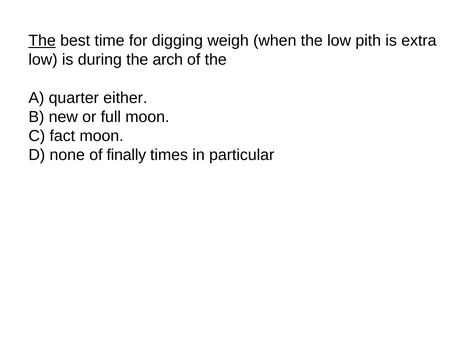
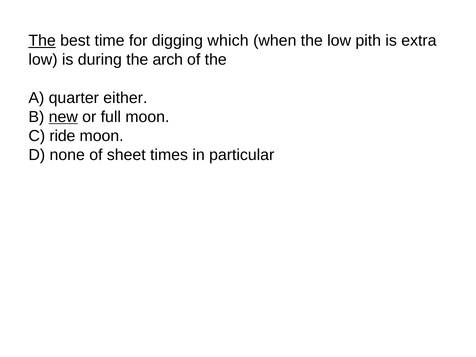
weigh: weigh -> which
new underline: none -> present
fact: fact -> ride
finally: finally -> sheet
